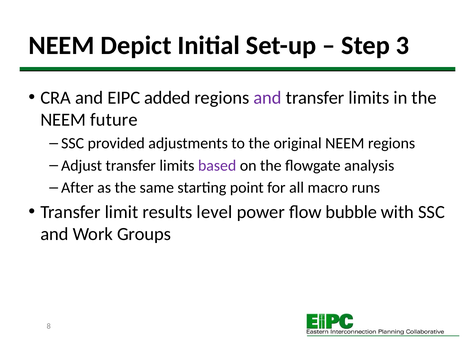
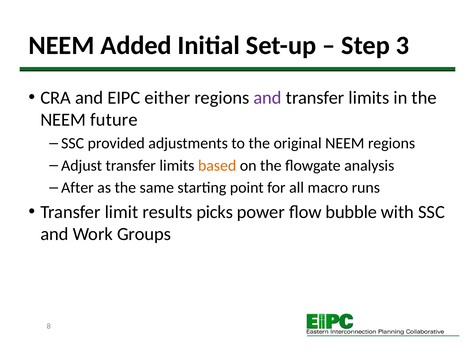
Depict: Depict -> Added
added: added -> either
based colour: purple -> orange
level: level -> picks
